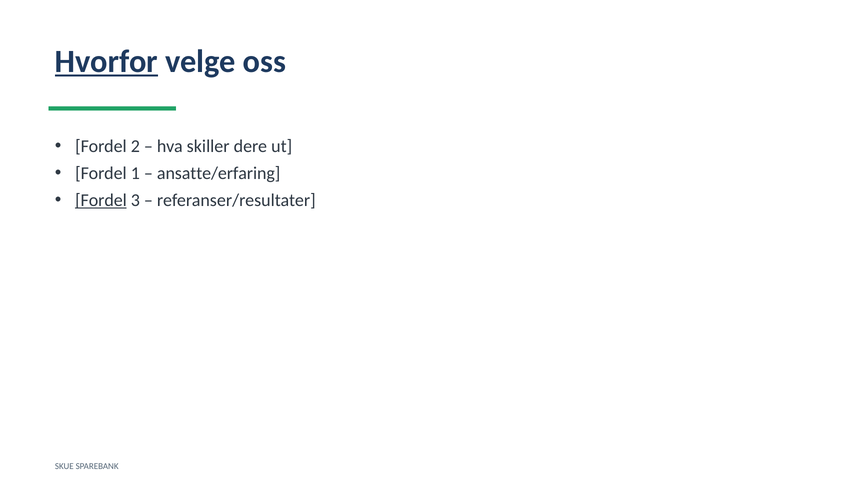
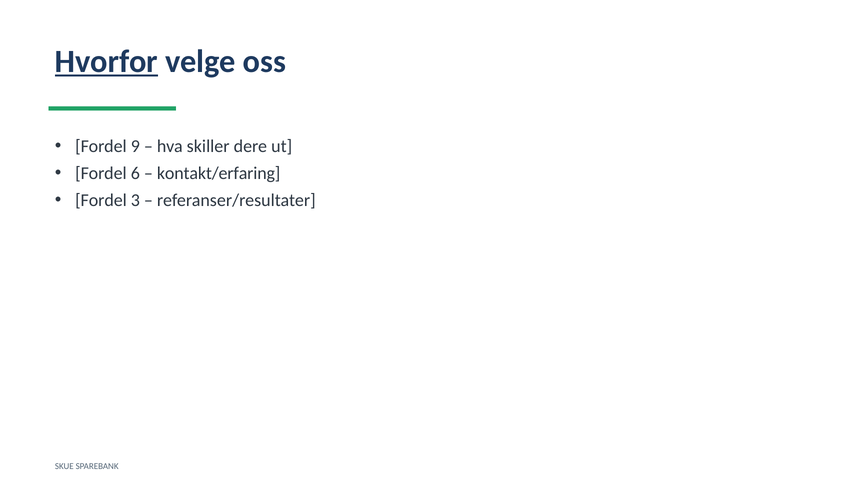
2: 2 -> 9
1: 1 -> 6
ansatte/erfaring: ansatte/erfaring -> kontakt/erfaring
Fordel at (101, 200) underline: present -> none
